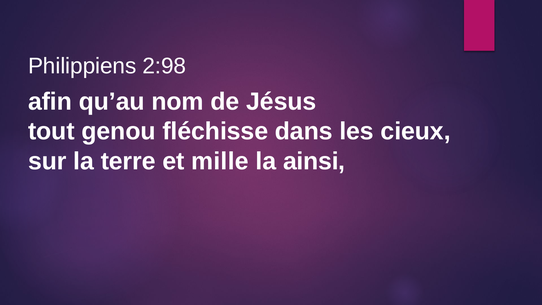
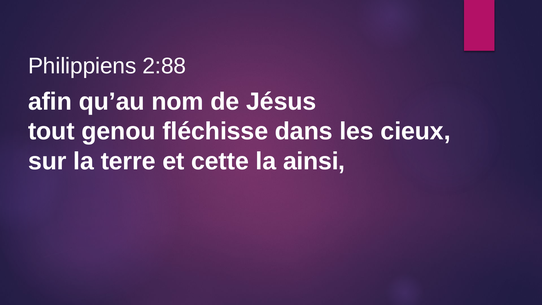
2:98: 2:98 -> 2:88
mille: mille -> cette
